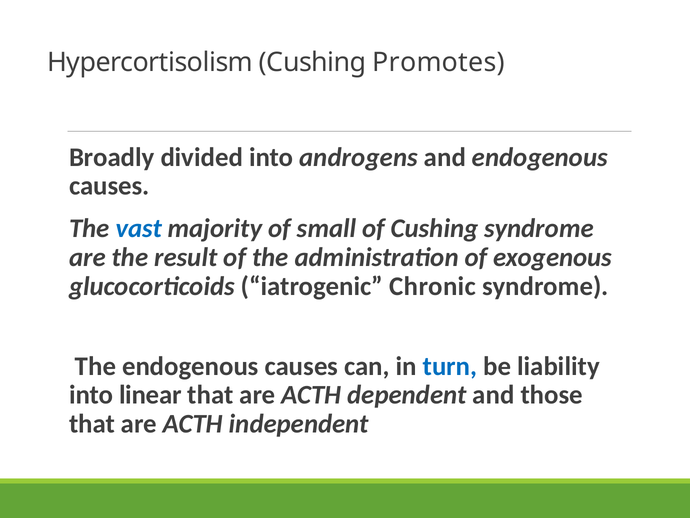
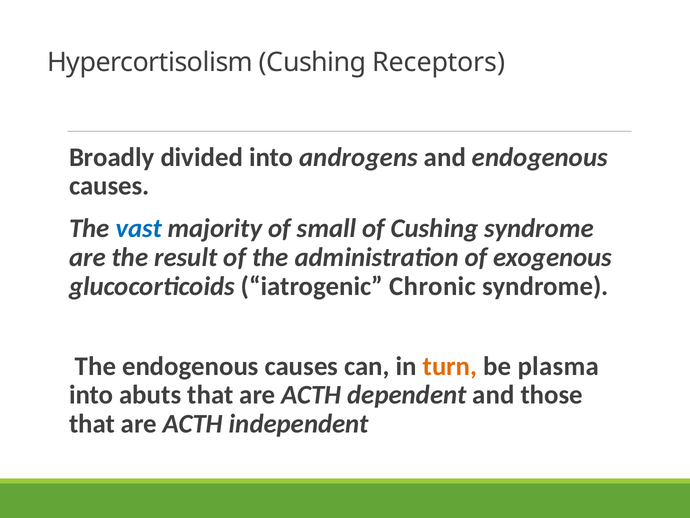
Promotes: Promotes -> Receptors
turn colour: blue -> orange
liability: liability -> plasma
linear: linear -> abuts
